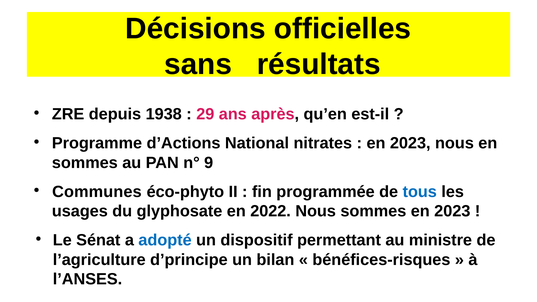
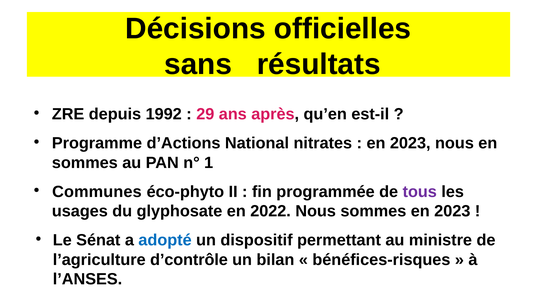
1938: 1938 -> 1992
9: 9 -> 1
tous colour: blue -> purple
d’principe: d’principe -> d’contrôle
